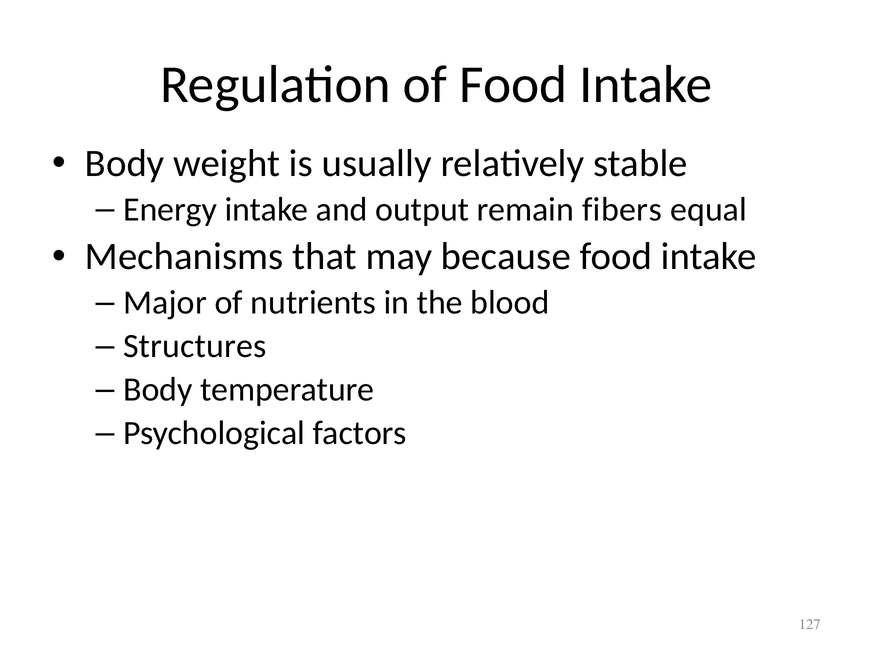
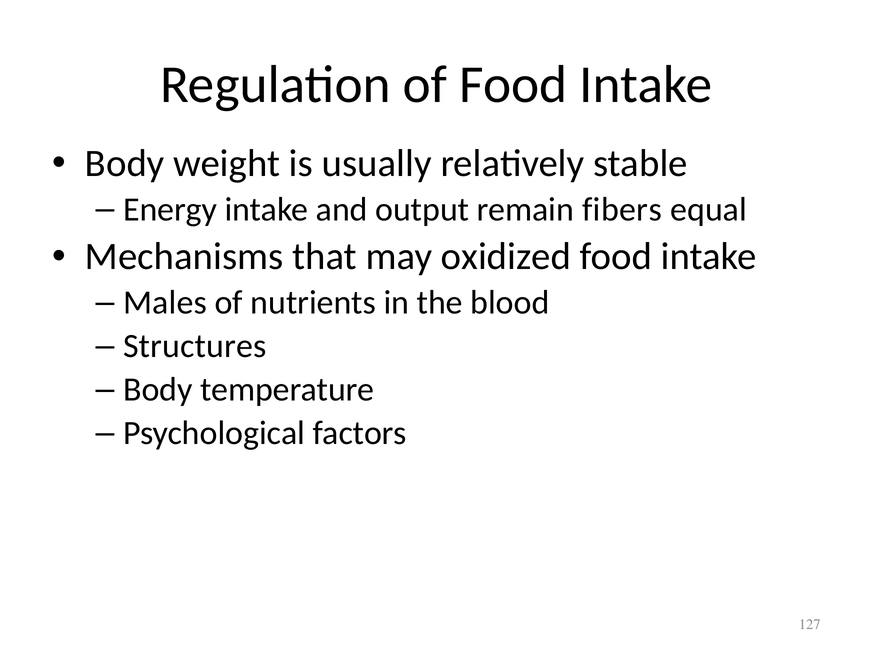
because: because -> oxidized
Major: Major -> Males
